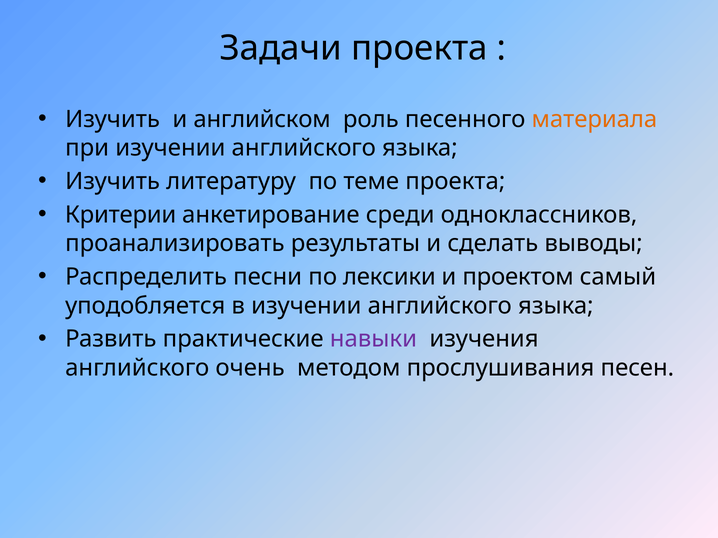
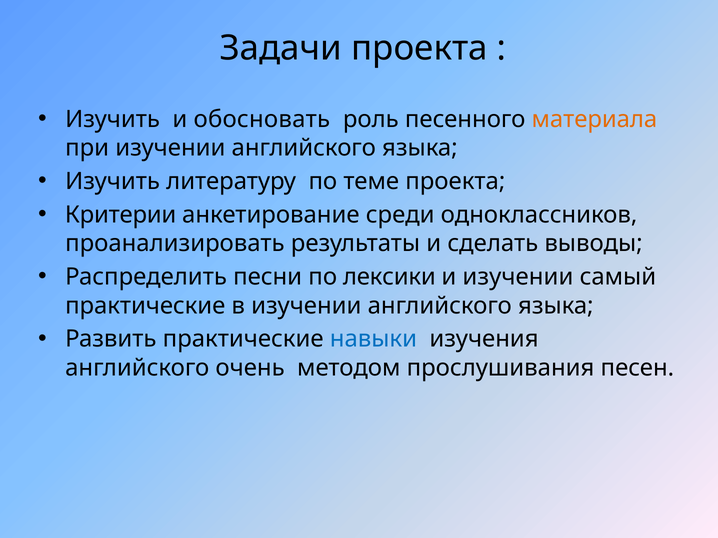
английском: английском -> обосновать
и проектом: проектом -> изучении
уподобляется at (145, 306): уподобляется -> практические
навыки colour: purple -> blue
